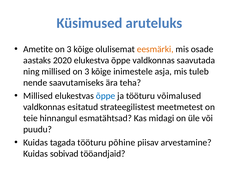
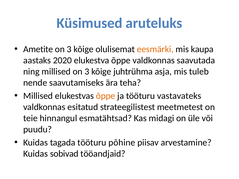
osade: osade -> kaupa
inimestele: inimestele -> juhtrühma
õppe at (106, 96) colour: blue -> orange
võimalused: võimalused -> vastavateks
